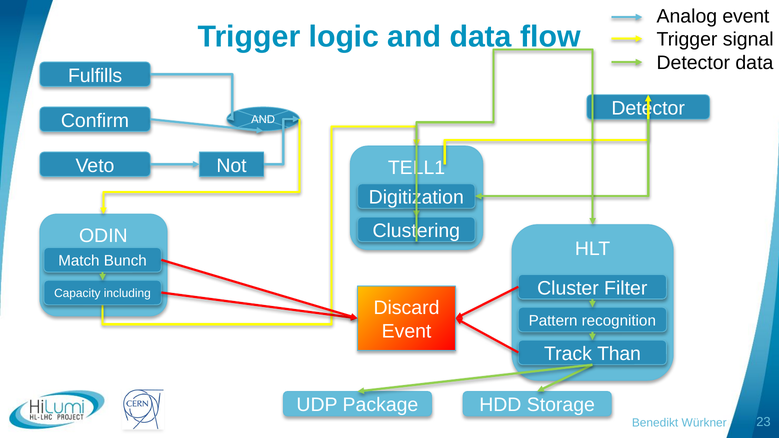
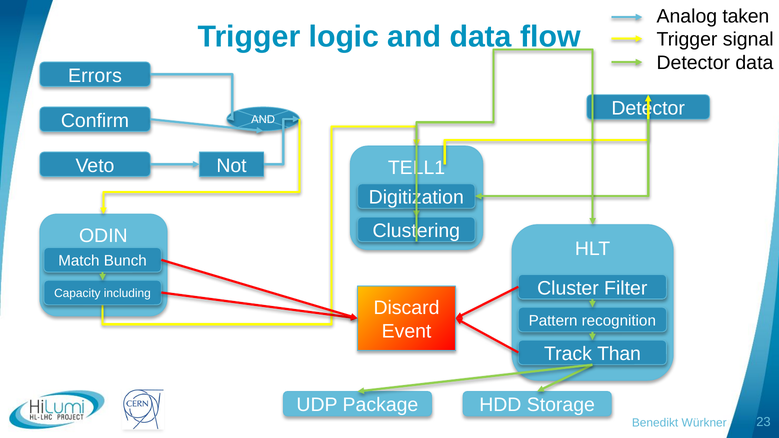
Analog event: event -> taken
Fulfills: Fulfills -> Errors
